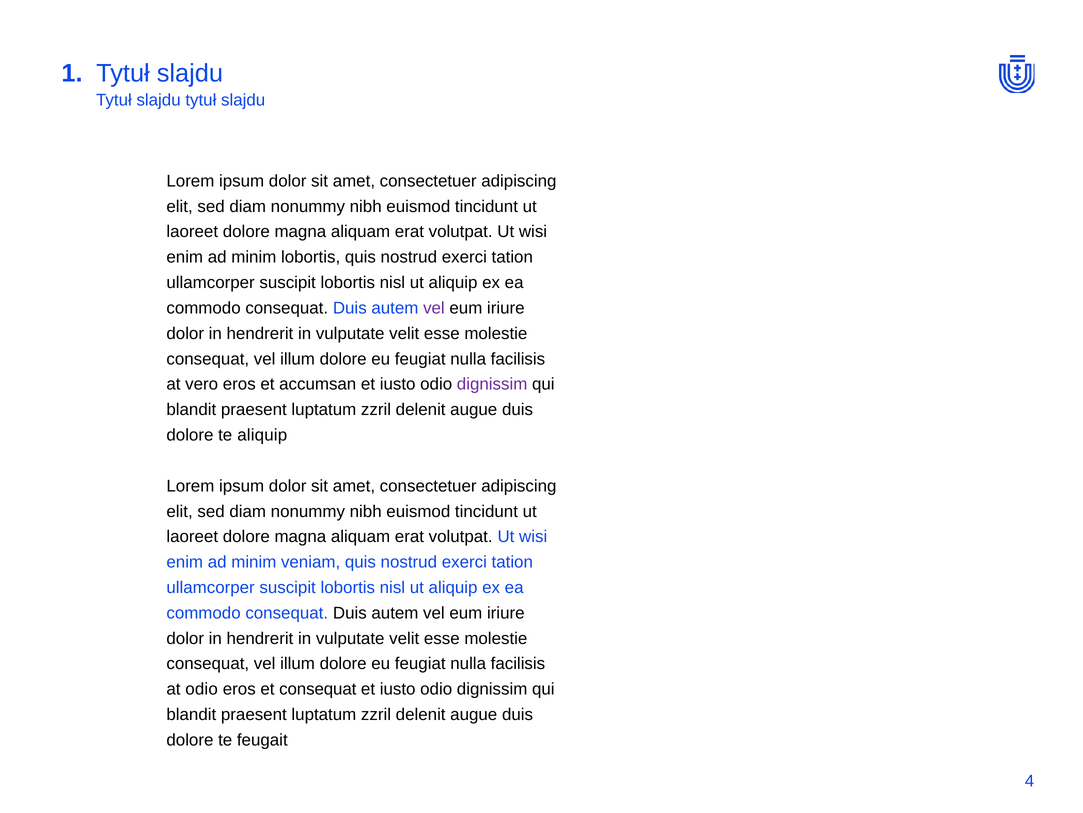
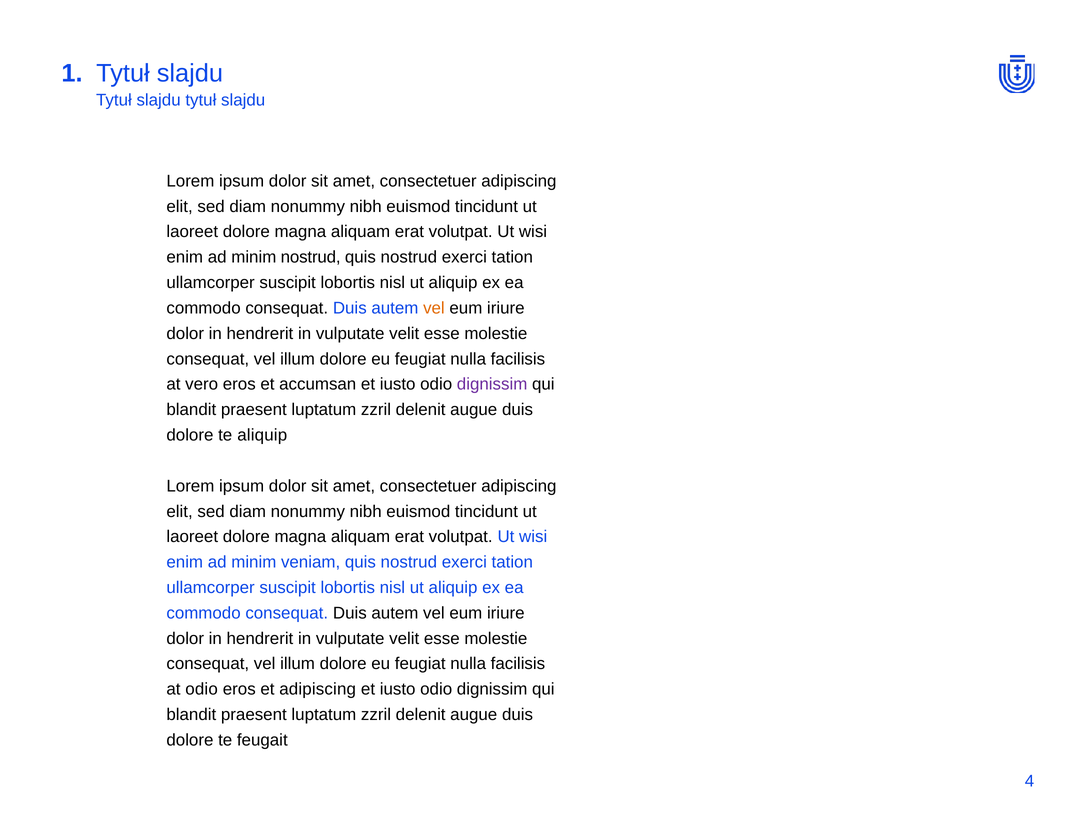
minim lobortis: lobortis -> nostrud
vel at (434, 308) colour: purple -> orange
et consequat: consequat -> adipiscing
